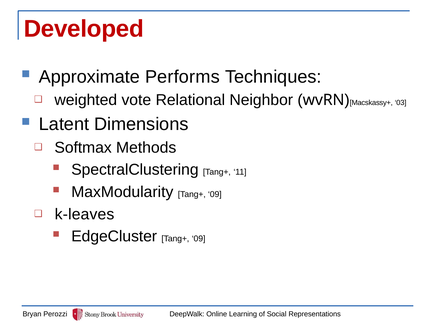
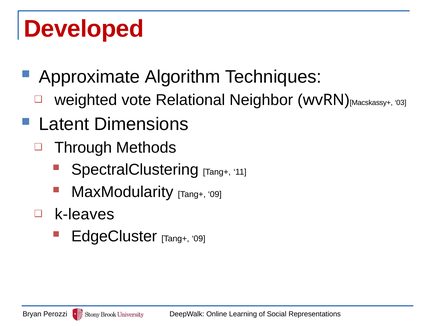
Performs: Performs -> Algorithm
Softmax: Softmax -> Through
